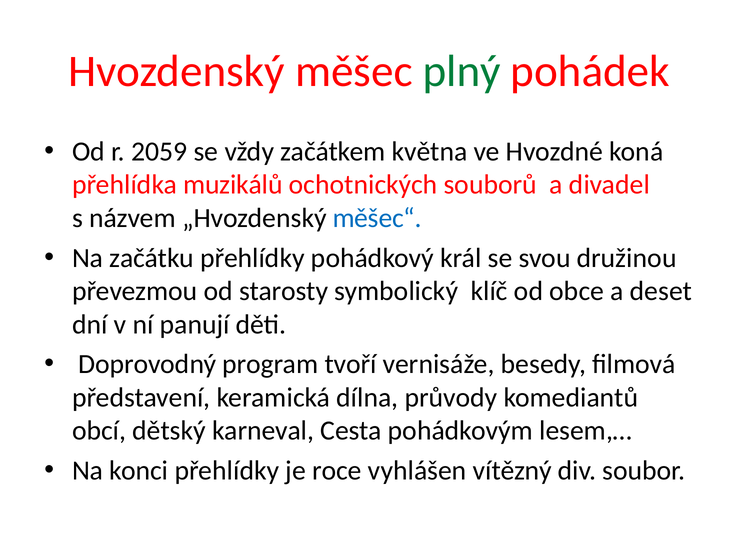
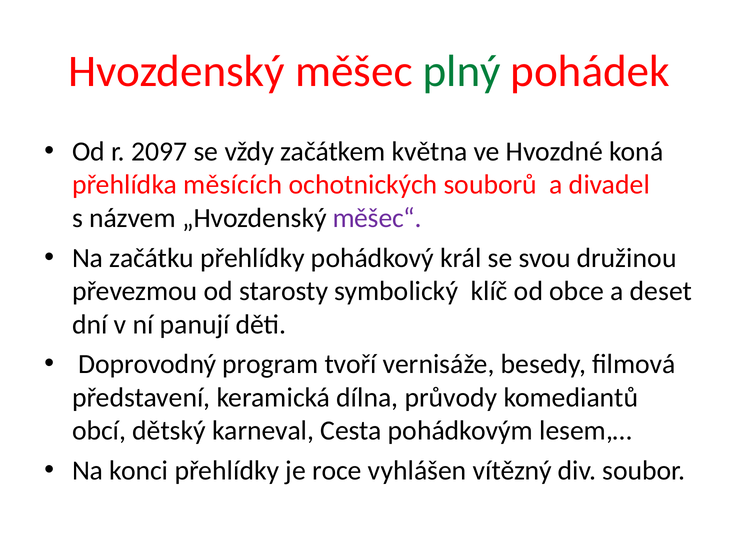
2059: 2059 -> 2097
muzikálů: muzikálů -> měsících
měšec“ colour: blue -> purple
